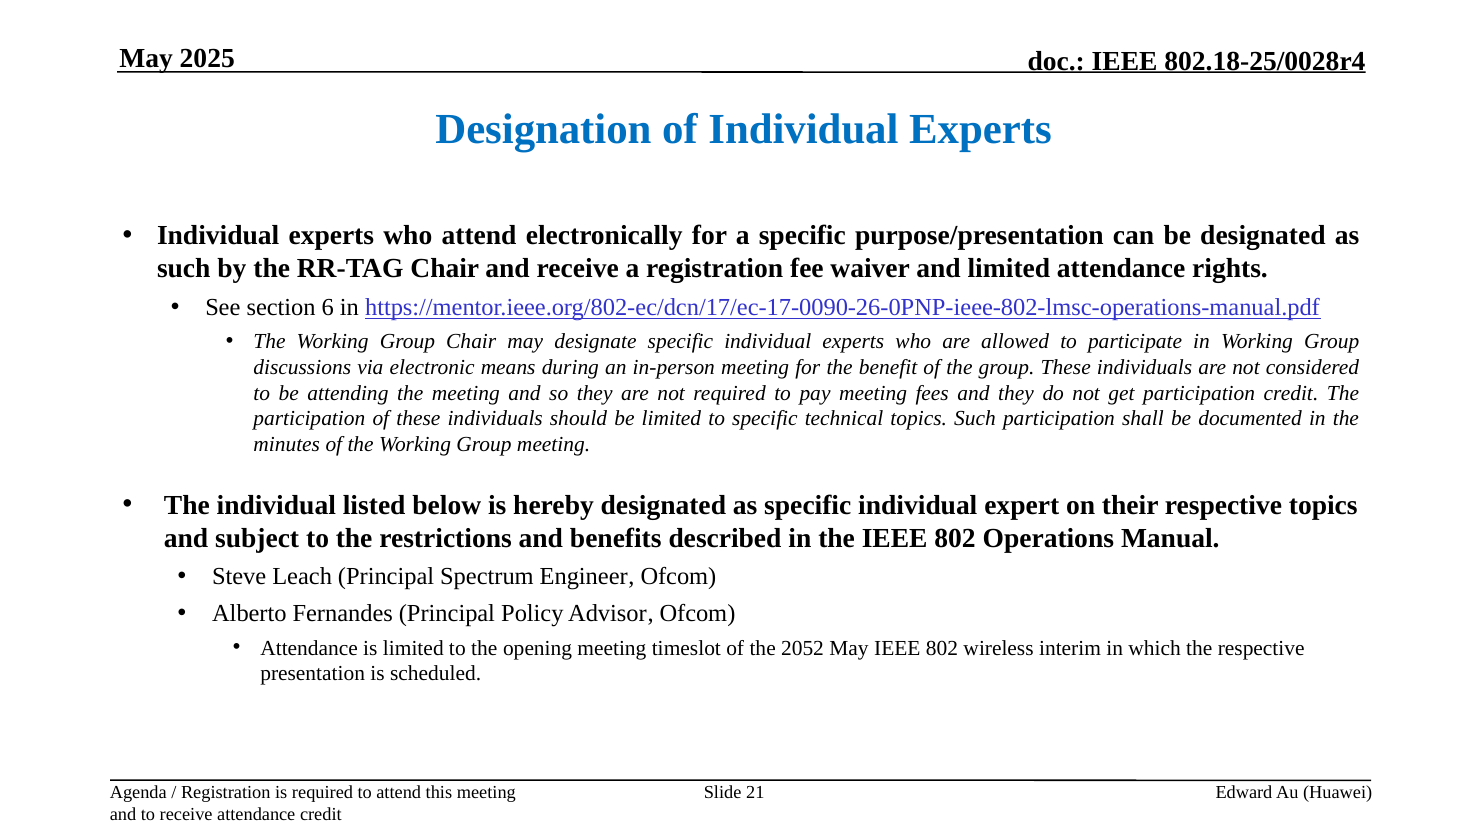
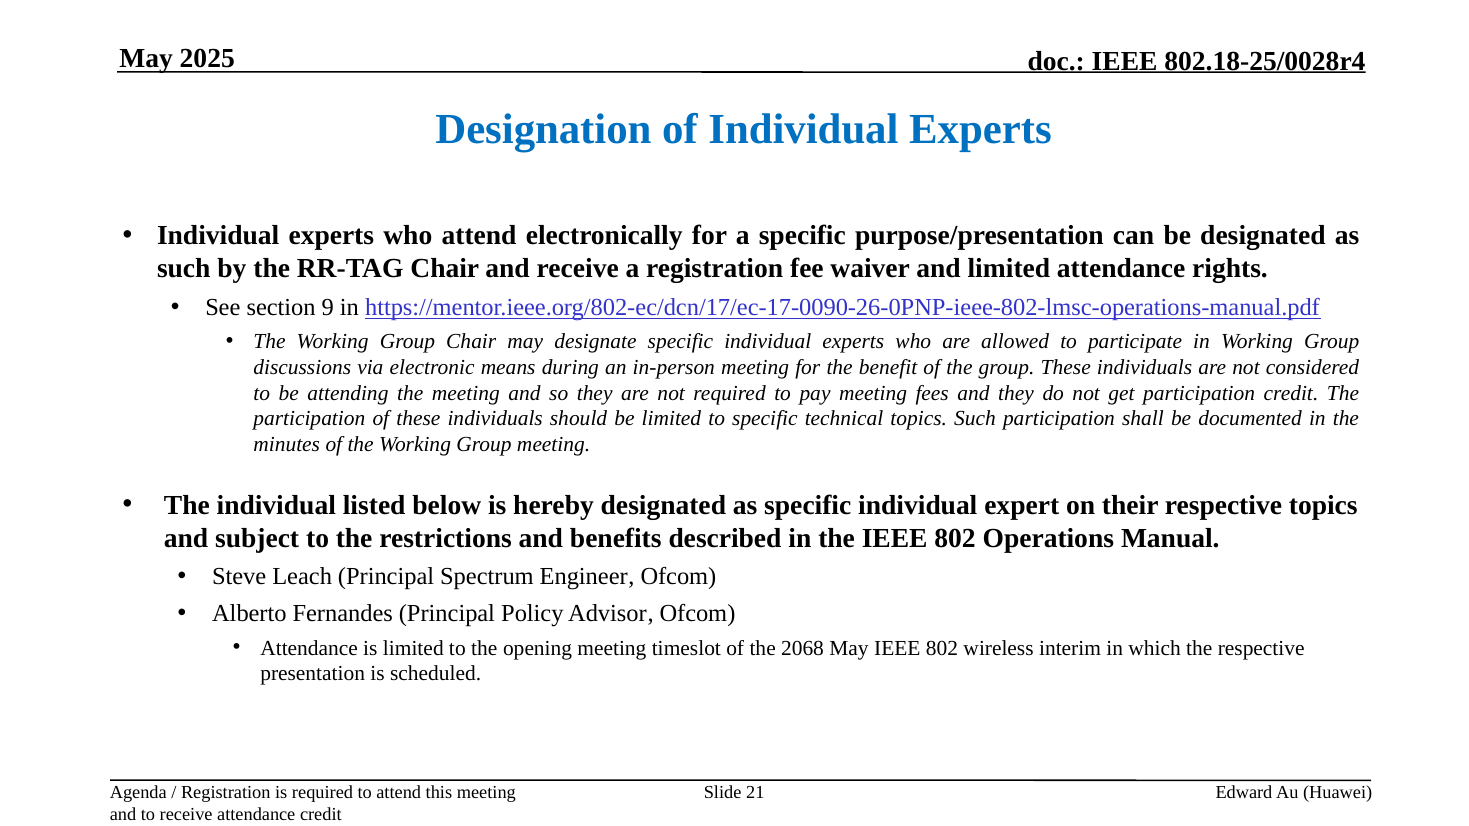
6: 6 -> 9
2052: 2052 -> 2068
